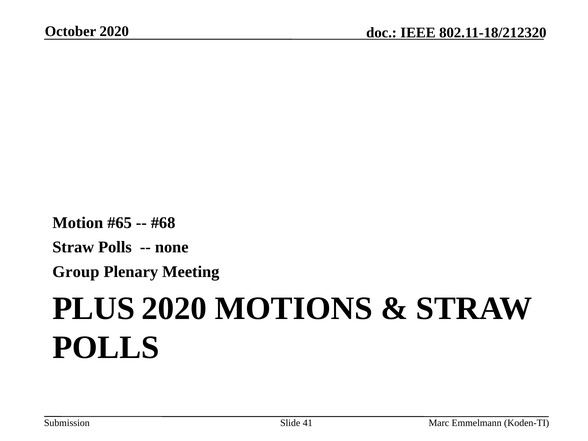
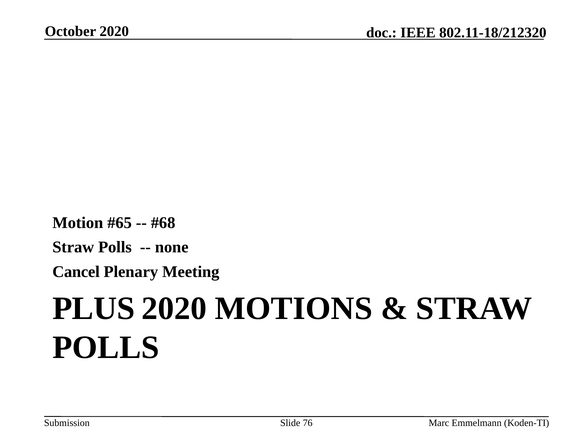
Group: Group -> Cancel
41: 41 -> 76
